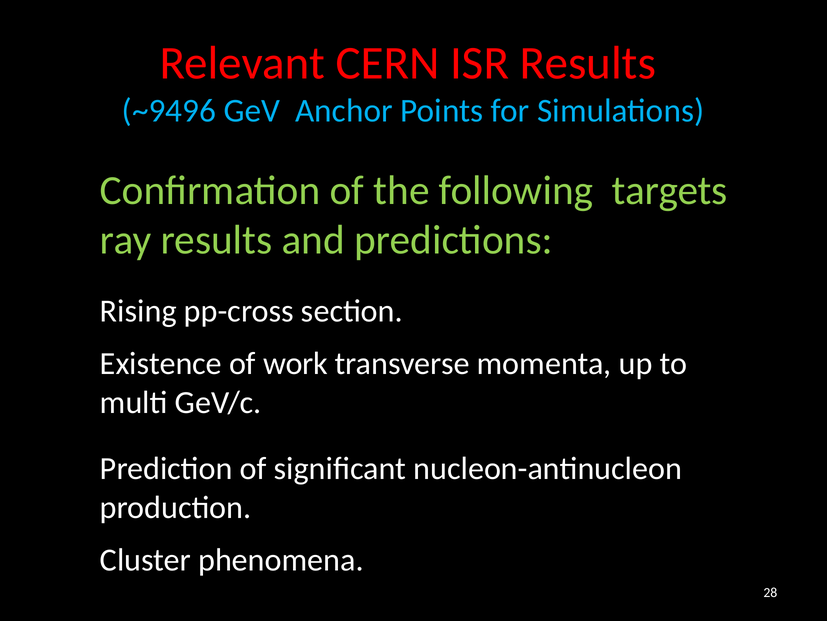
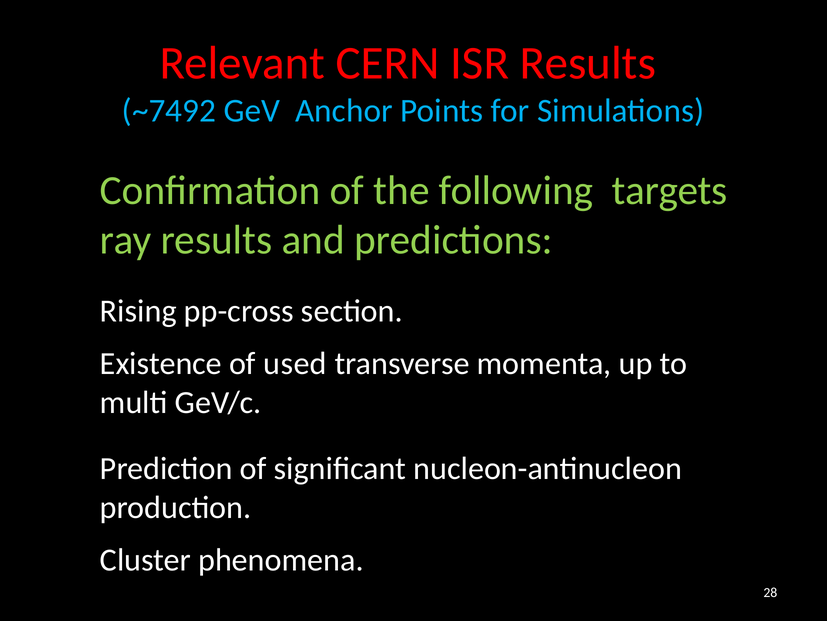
~9496: ~9496 -> ~7492
work: work -> used
